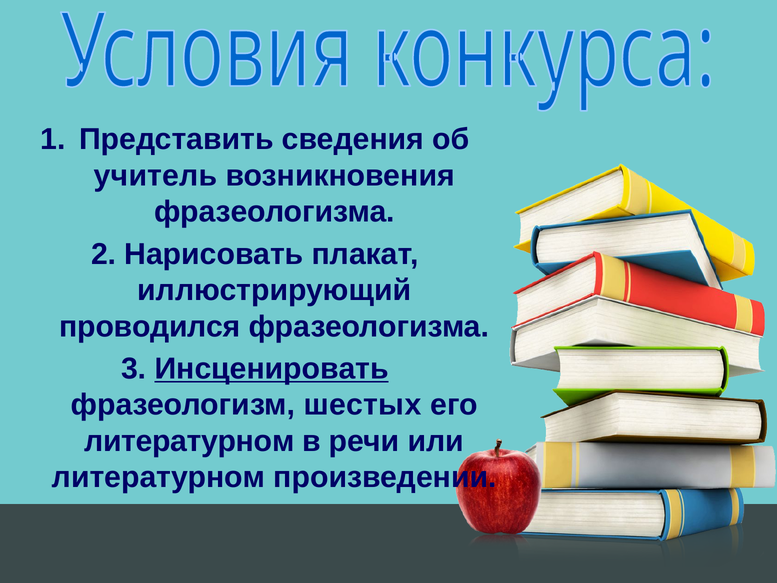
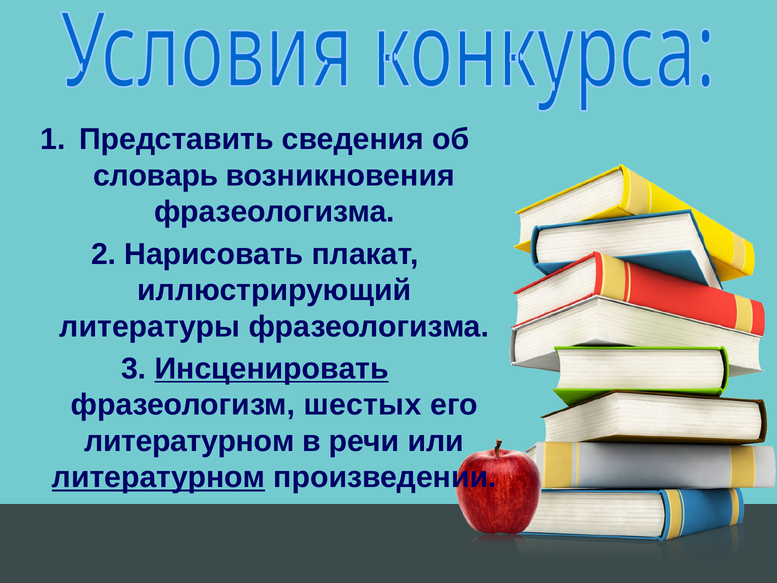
учитель: учитель -> словарь
проводился: проводился -> литературы
литературном at (159, 477) underline: none -> present
